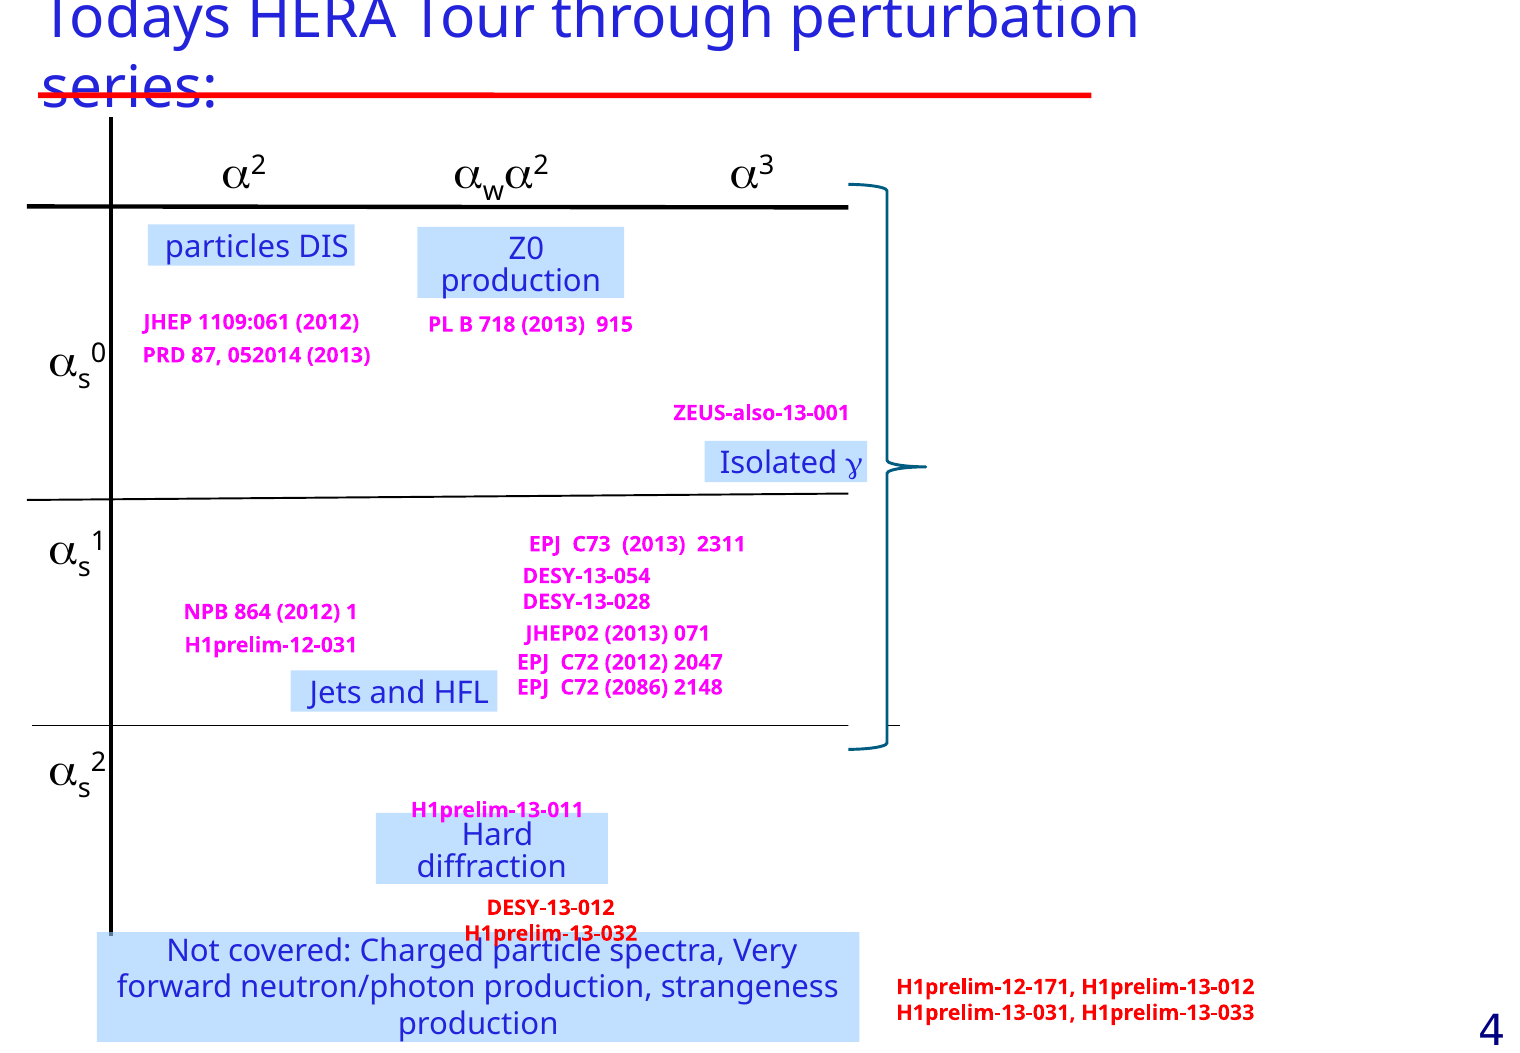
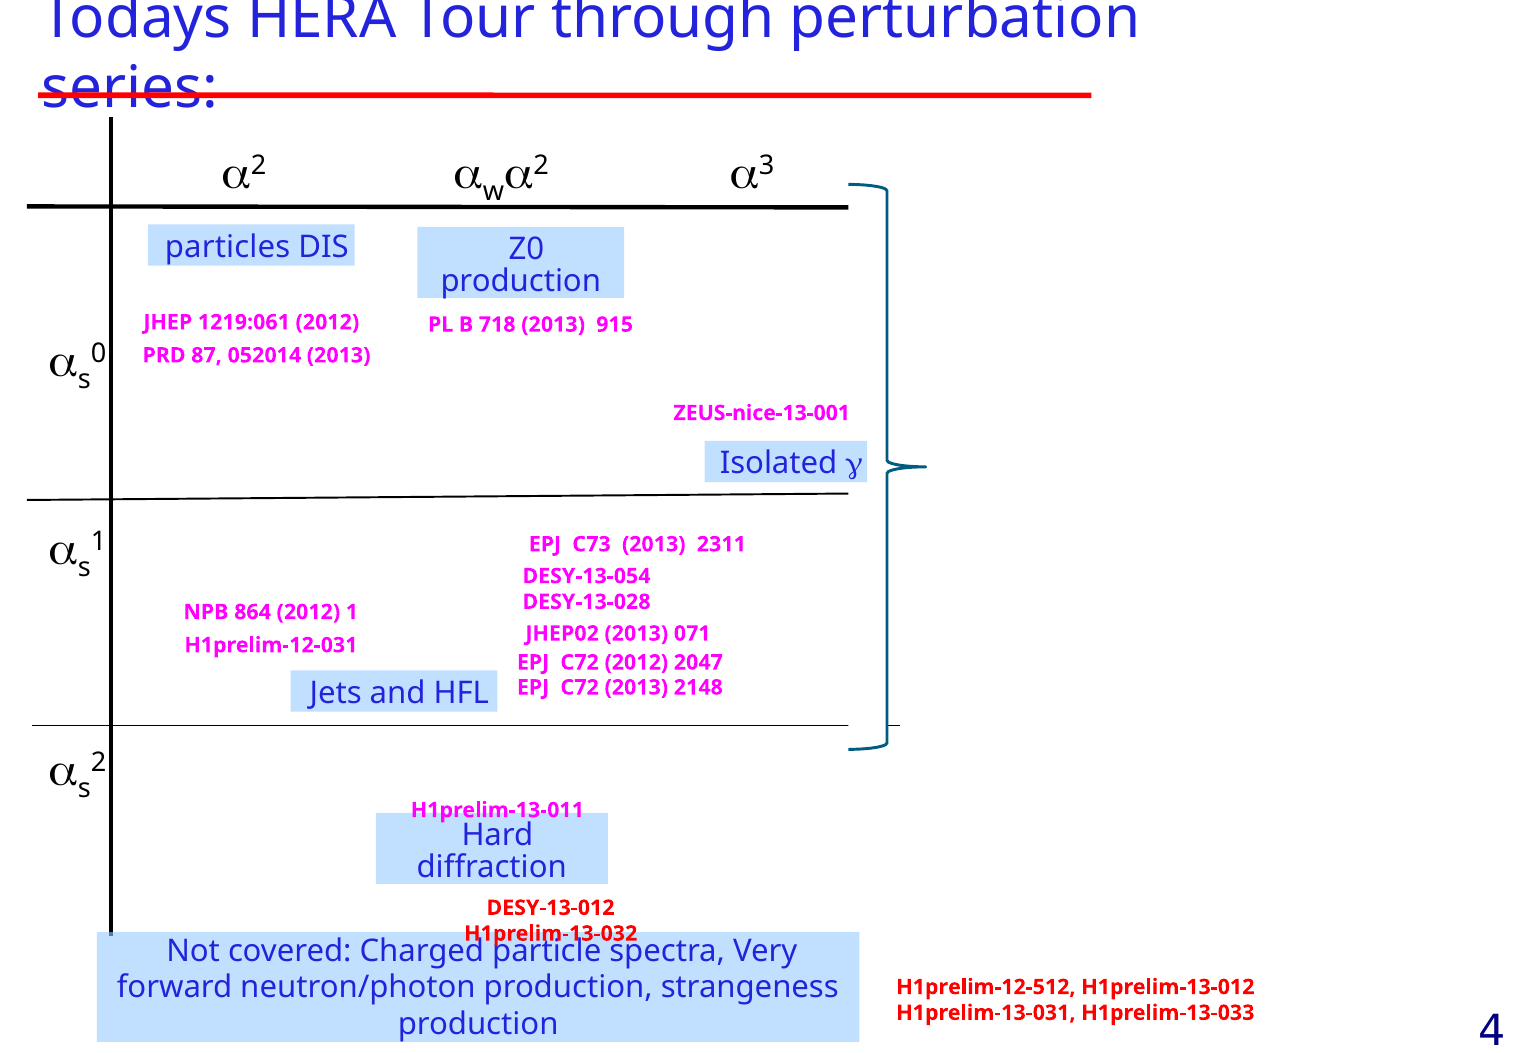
1109:061: 1109:061 -> 1219:061
ZEUS-also-13-001: ZEUS-also-13-001 -> ZEUS-nice-13-001
C72 2086: 2086 -> 2013
H1prelim-12-171: H1prelim-12-171 -> H1prelim-12-512
